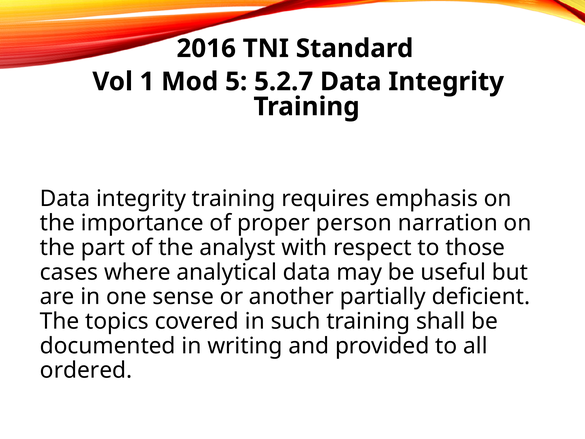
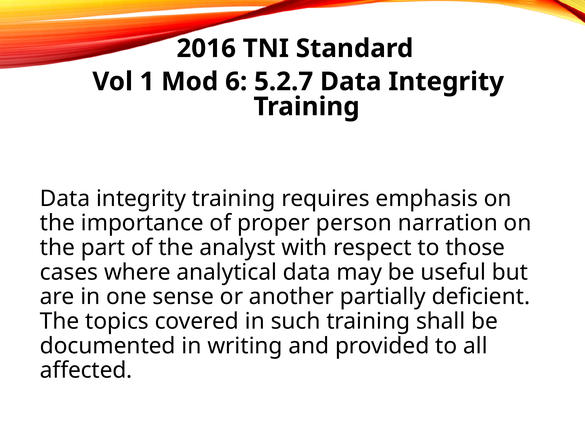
5: 5 -> 6
ordered: ordered -> affected
